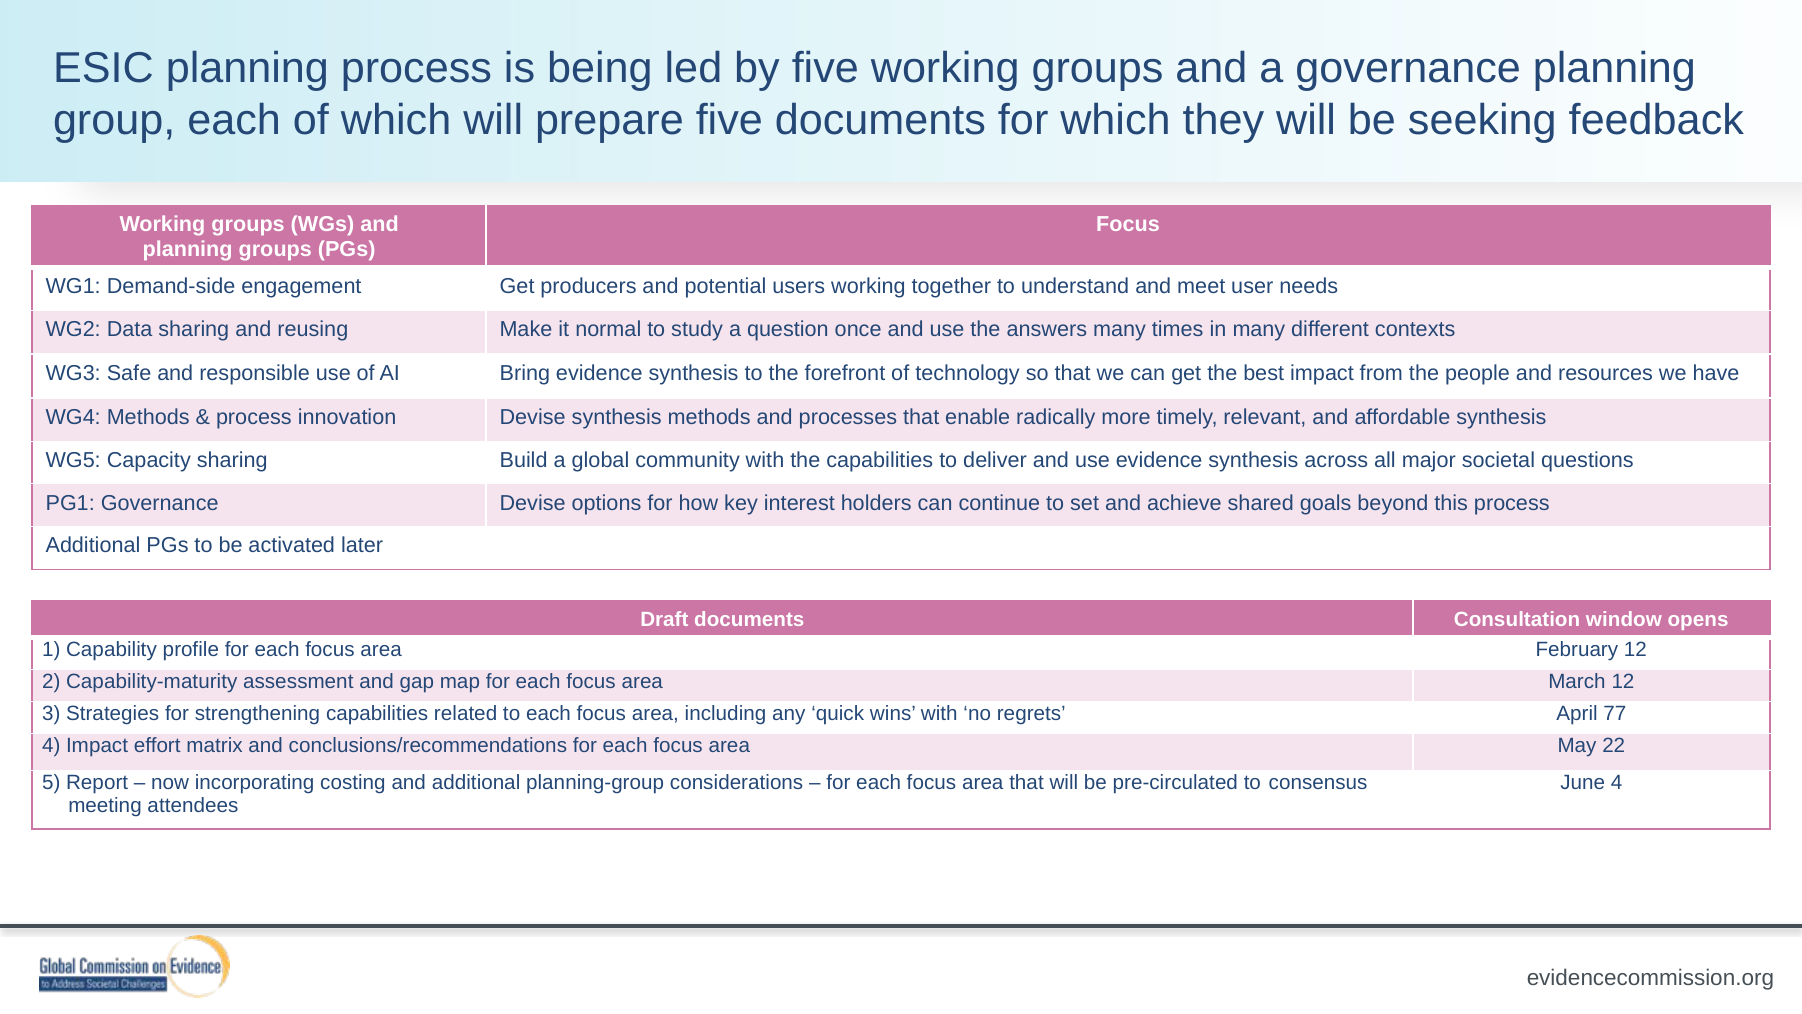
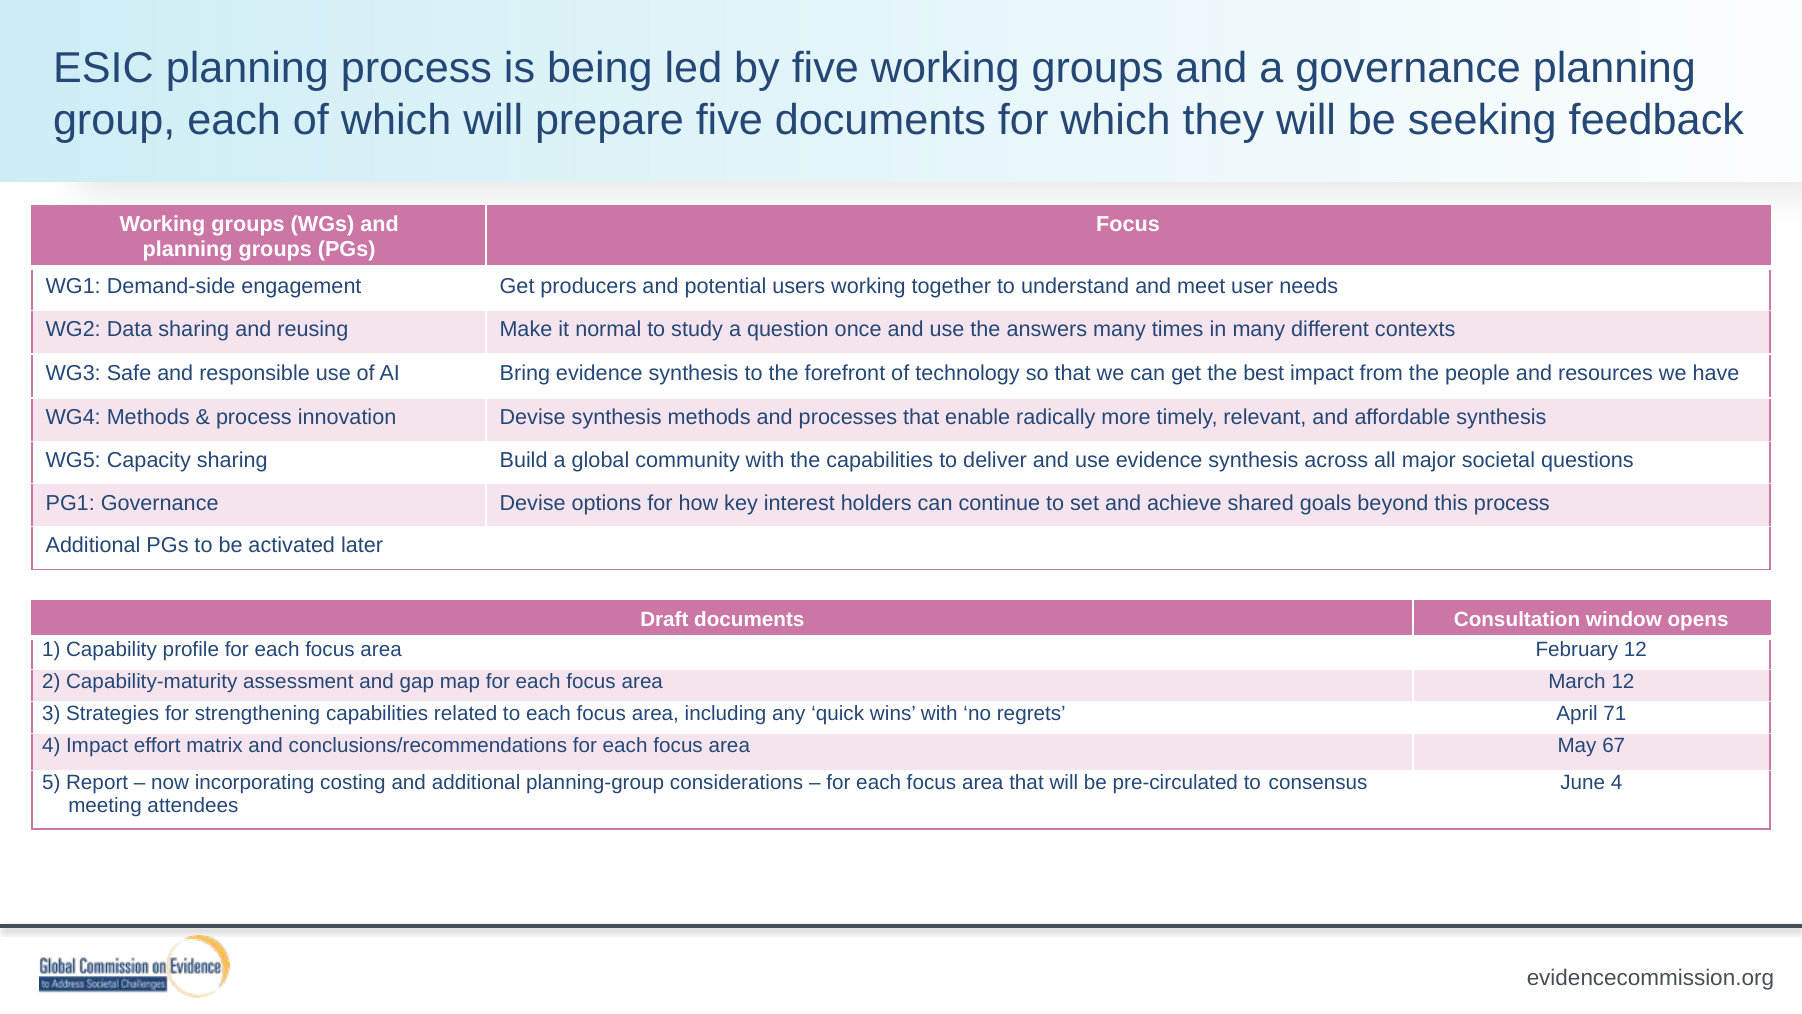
77: 77 -> 71
22: 22 -> 67
